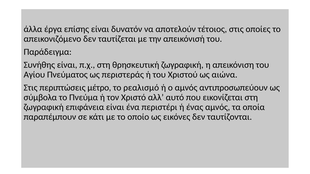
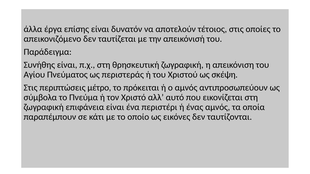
αιώνα: αιώνα -> σκέψη
ρεαλισμό: ρεαλισμό -> πρόκειται
